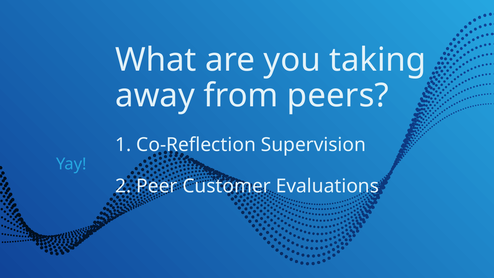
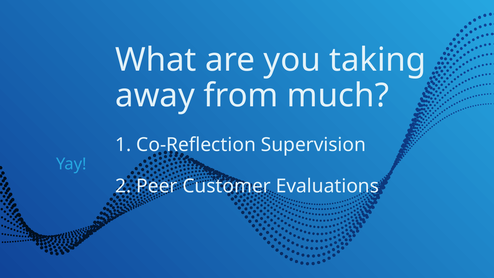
peers: peers -> much
